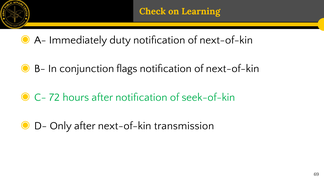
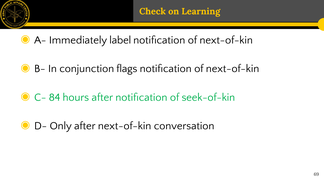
duty: duty -> label
72: 72 -> 84
transmission: transmission -> conversation
